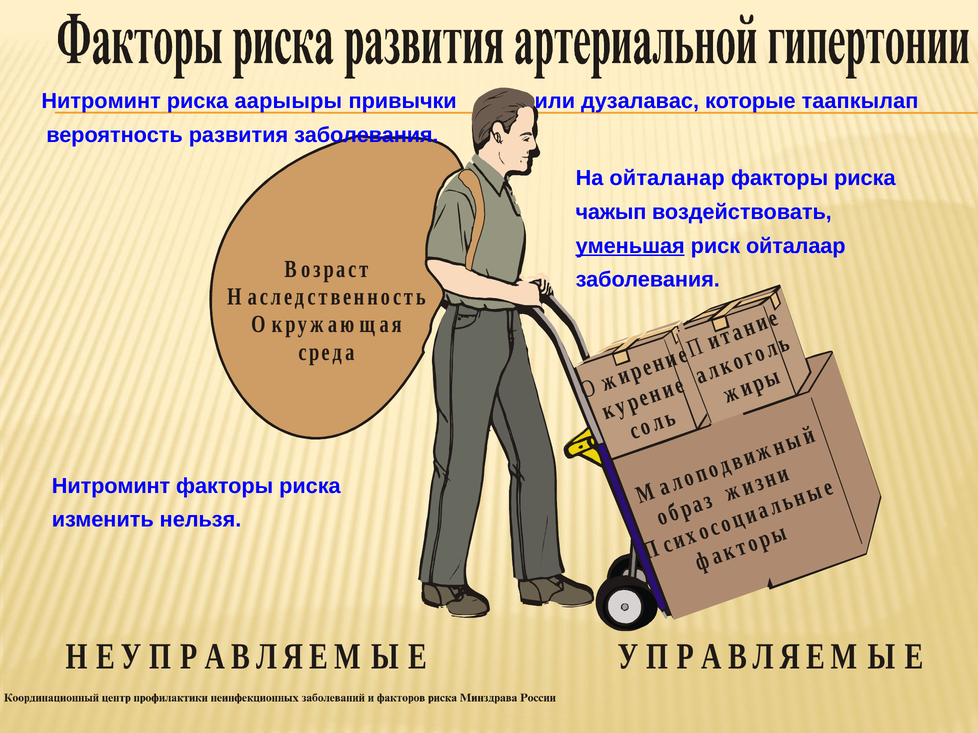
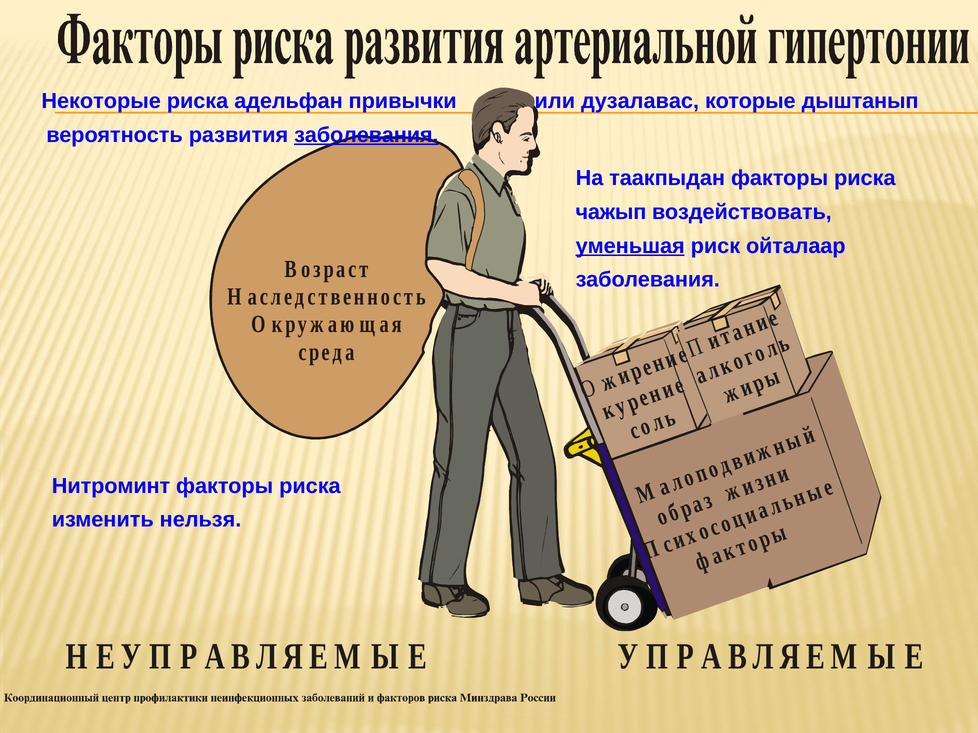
Нитроминт at (101, 101): Нитроминт -> Некоторые
аарыыры: аарыыры -> адельфан
таапкылап: таапкылап -> дыштанып
заболевания at (366, 135) underline: none -> present
ойталанар: ойталанар -> таакпыдан
